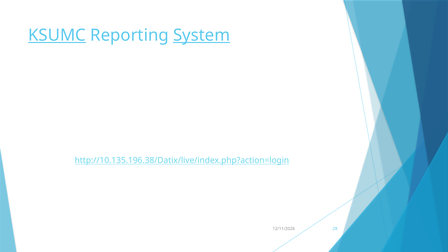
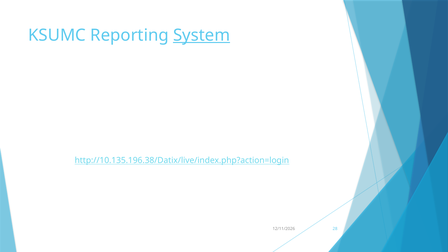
KSUMC underline: present -> none
